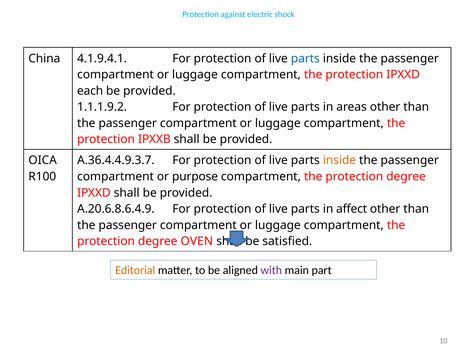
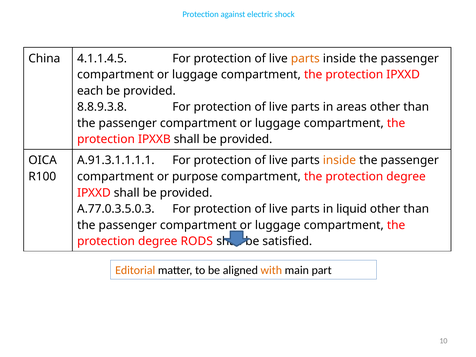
4.1.9.4.1: 4.1.9.4.1 -> 4.1.1.4.5
parts at (305, 58) colour: blue -> orange
1.1.1.9.2: 1.1.1.9.2 -> 8.8.9.3.8
A.36.4.4.9.3.7: A.36.4.4.9.3.7 -> A.91.3.1.1.1.1
A.20.6.8.6.4.9: A.20.6.8.6.4.9 -> A.77.0.3.5.0.3
affect: affect -> liquid
OVEN: OVEN -> RODS
with colour: purple -> orange
